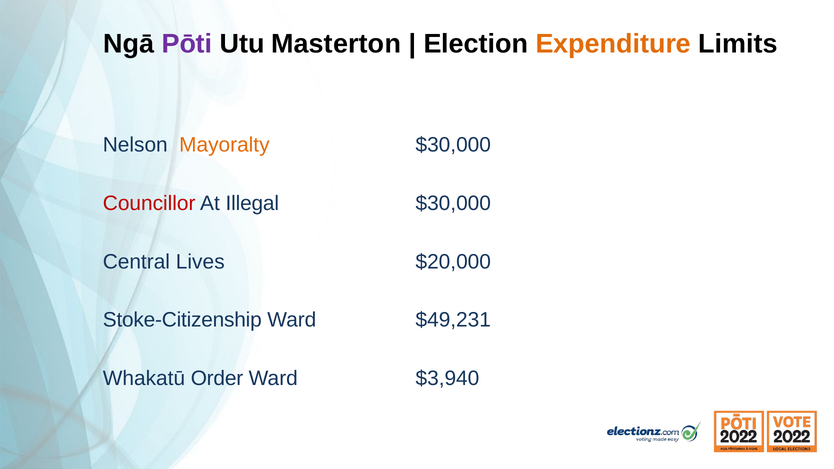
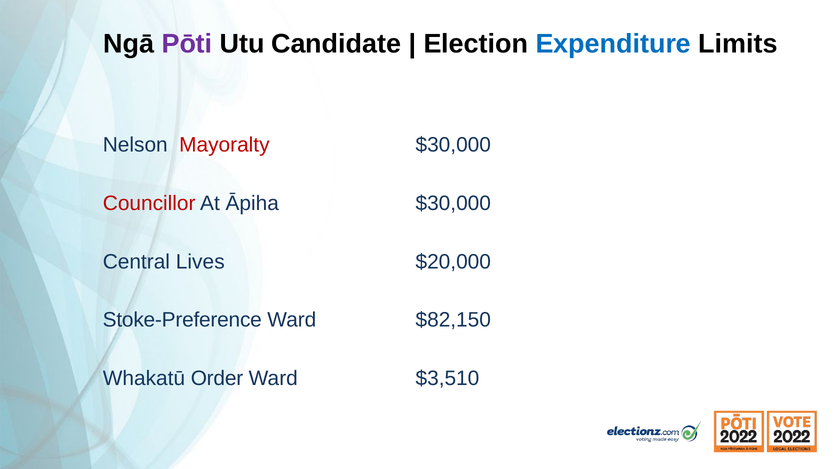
Masterton: Masterton -> Candidate
Expenditure colour: orange -> blue
Mayoralty colour: orange -> red
Illegal: Illegal -> Āpiha
Stoke-Citizenship: Stoke-Citizenship -> Stoke-Preference
$49,231: $49,231 -> $82,150
$3,940: $3,940 -> $3,510
